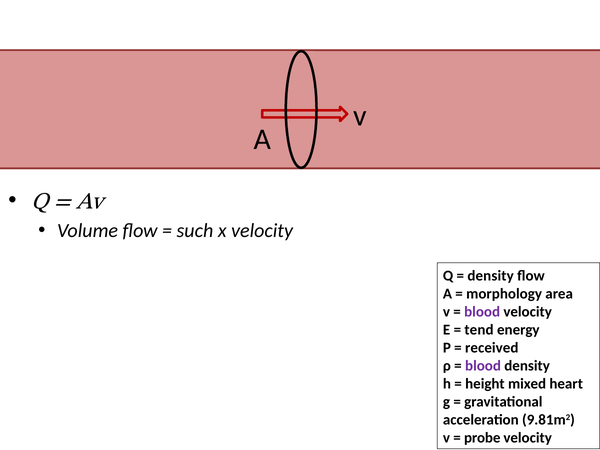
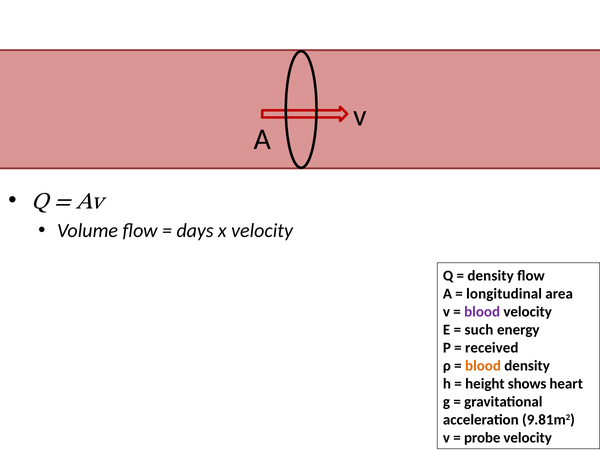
such: such -> days
morphology: morphology -> longitudinal
tend: tend -> such
blood at (483, 366) colour: purple -> orange
mixed: mixed -> shows
